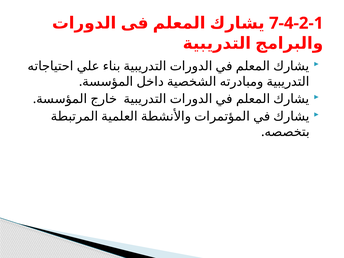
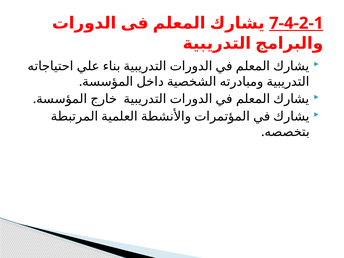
7-4-2-1 underline: none -> present
